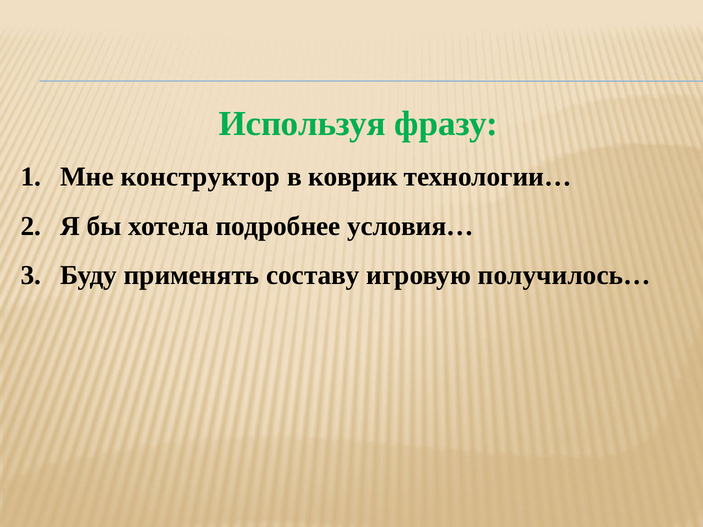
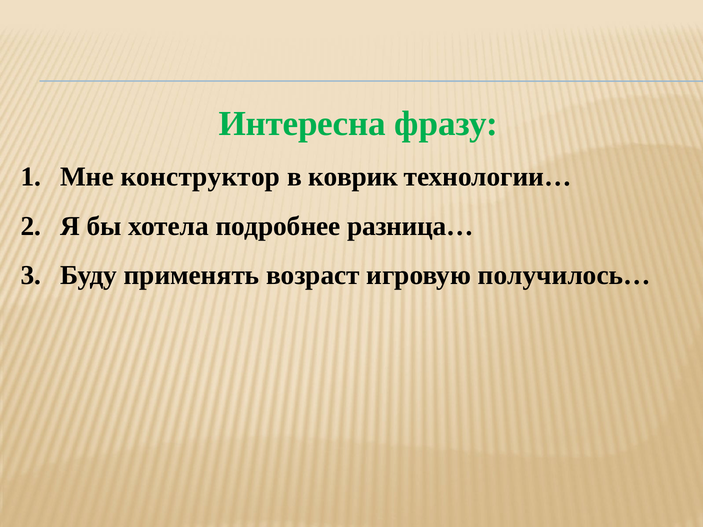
Используя: Используя -> Интересна
условия…: условия… -> разница…
составу: составу -> возраст
